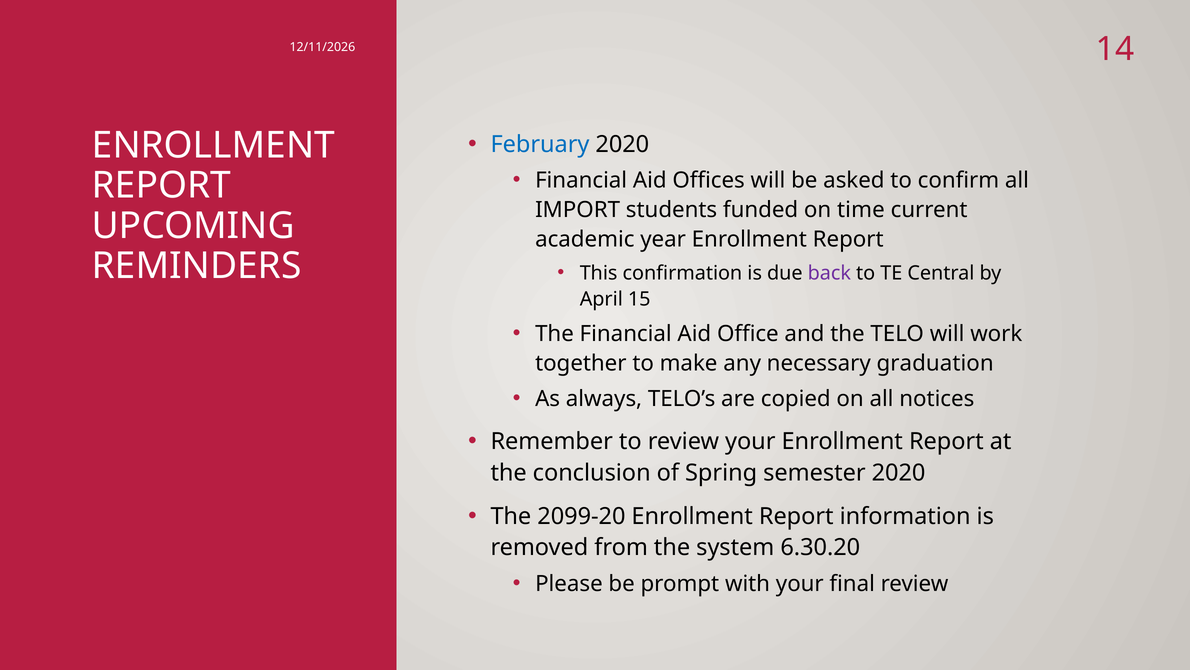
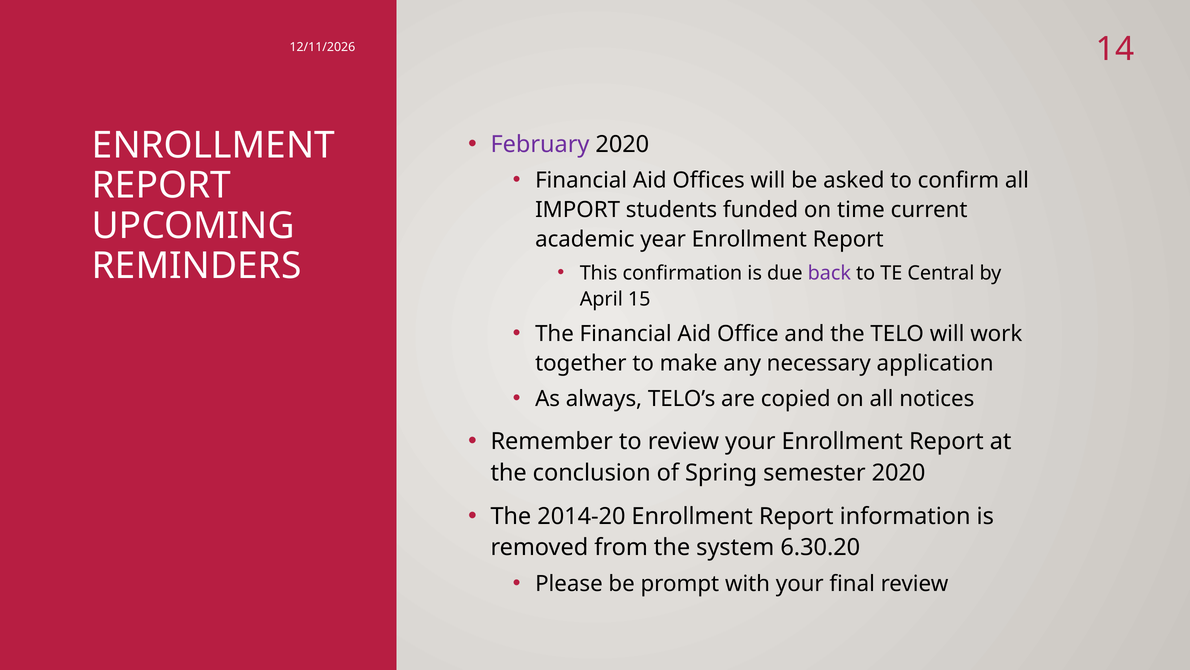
February colour: blue -> purple
graduation: graduation -> application
2099-20: 2099-20 -> 2014-20
